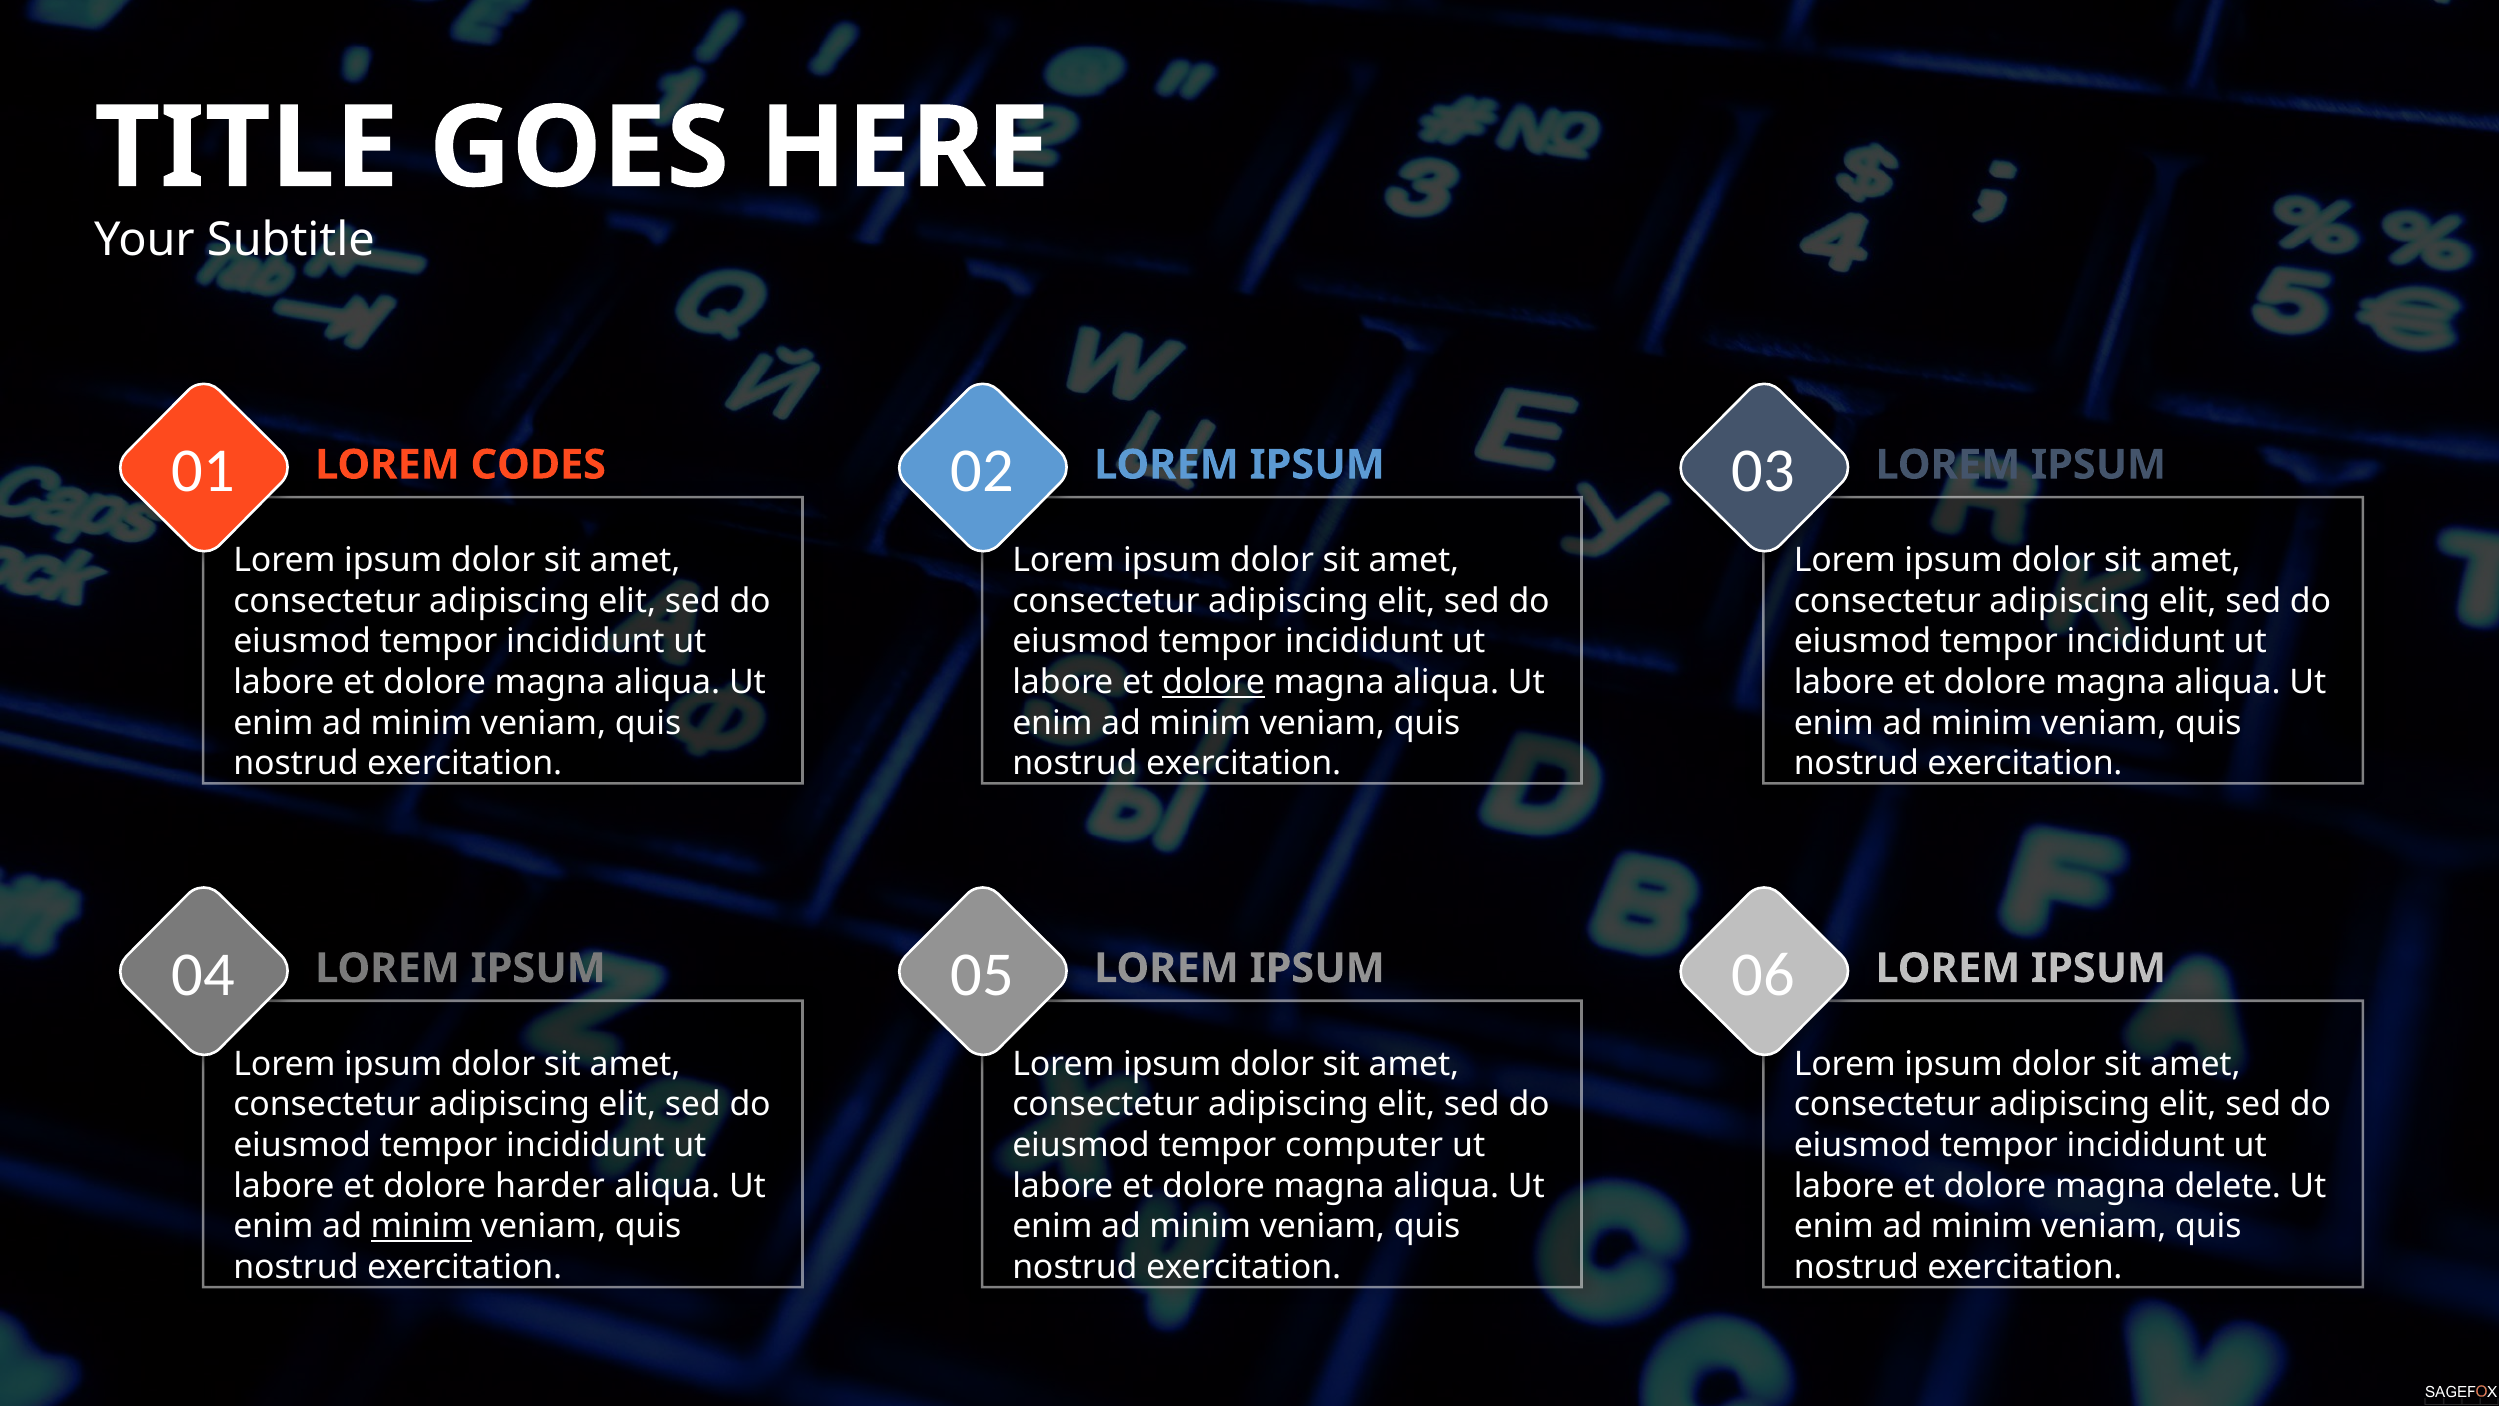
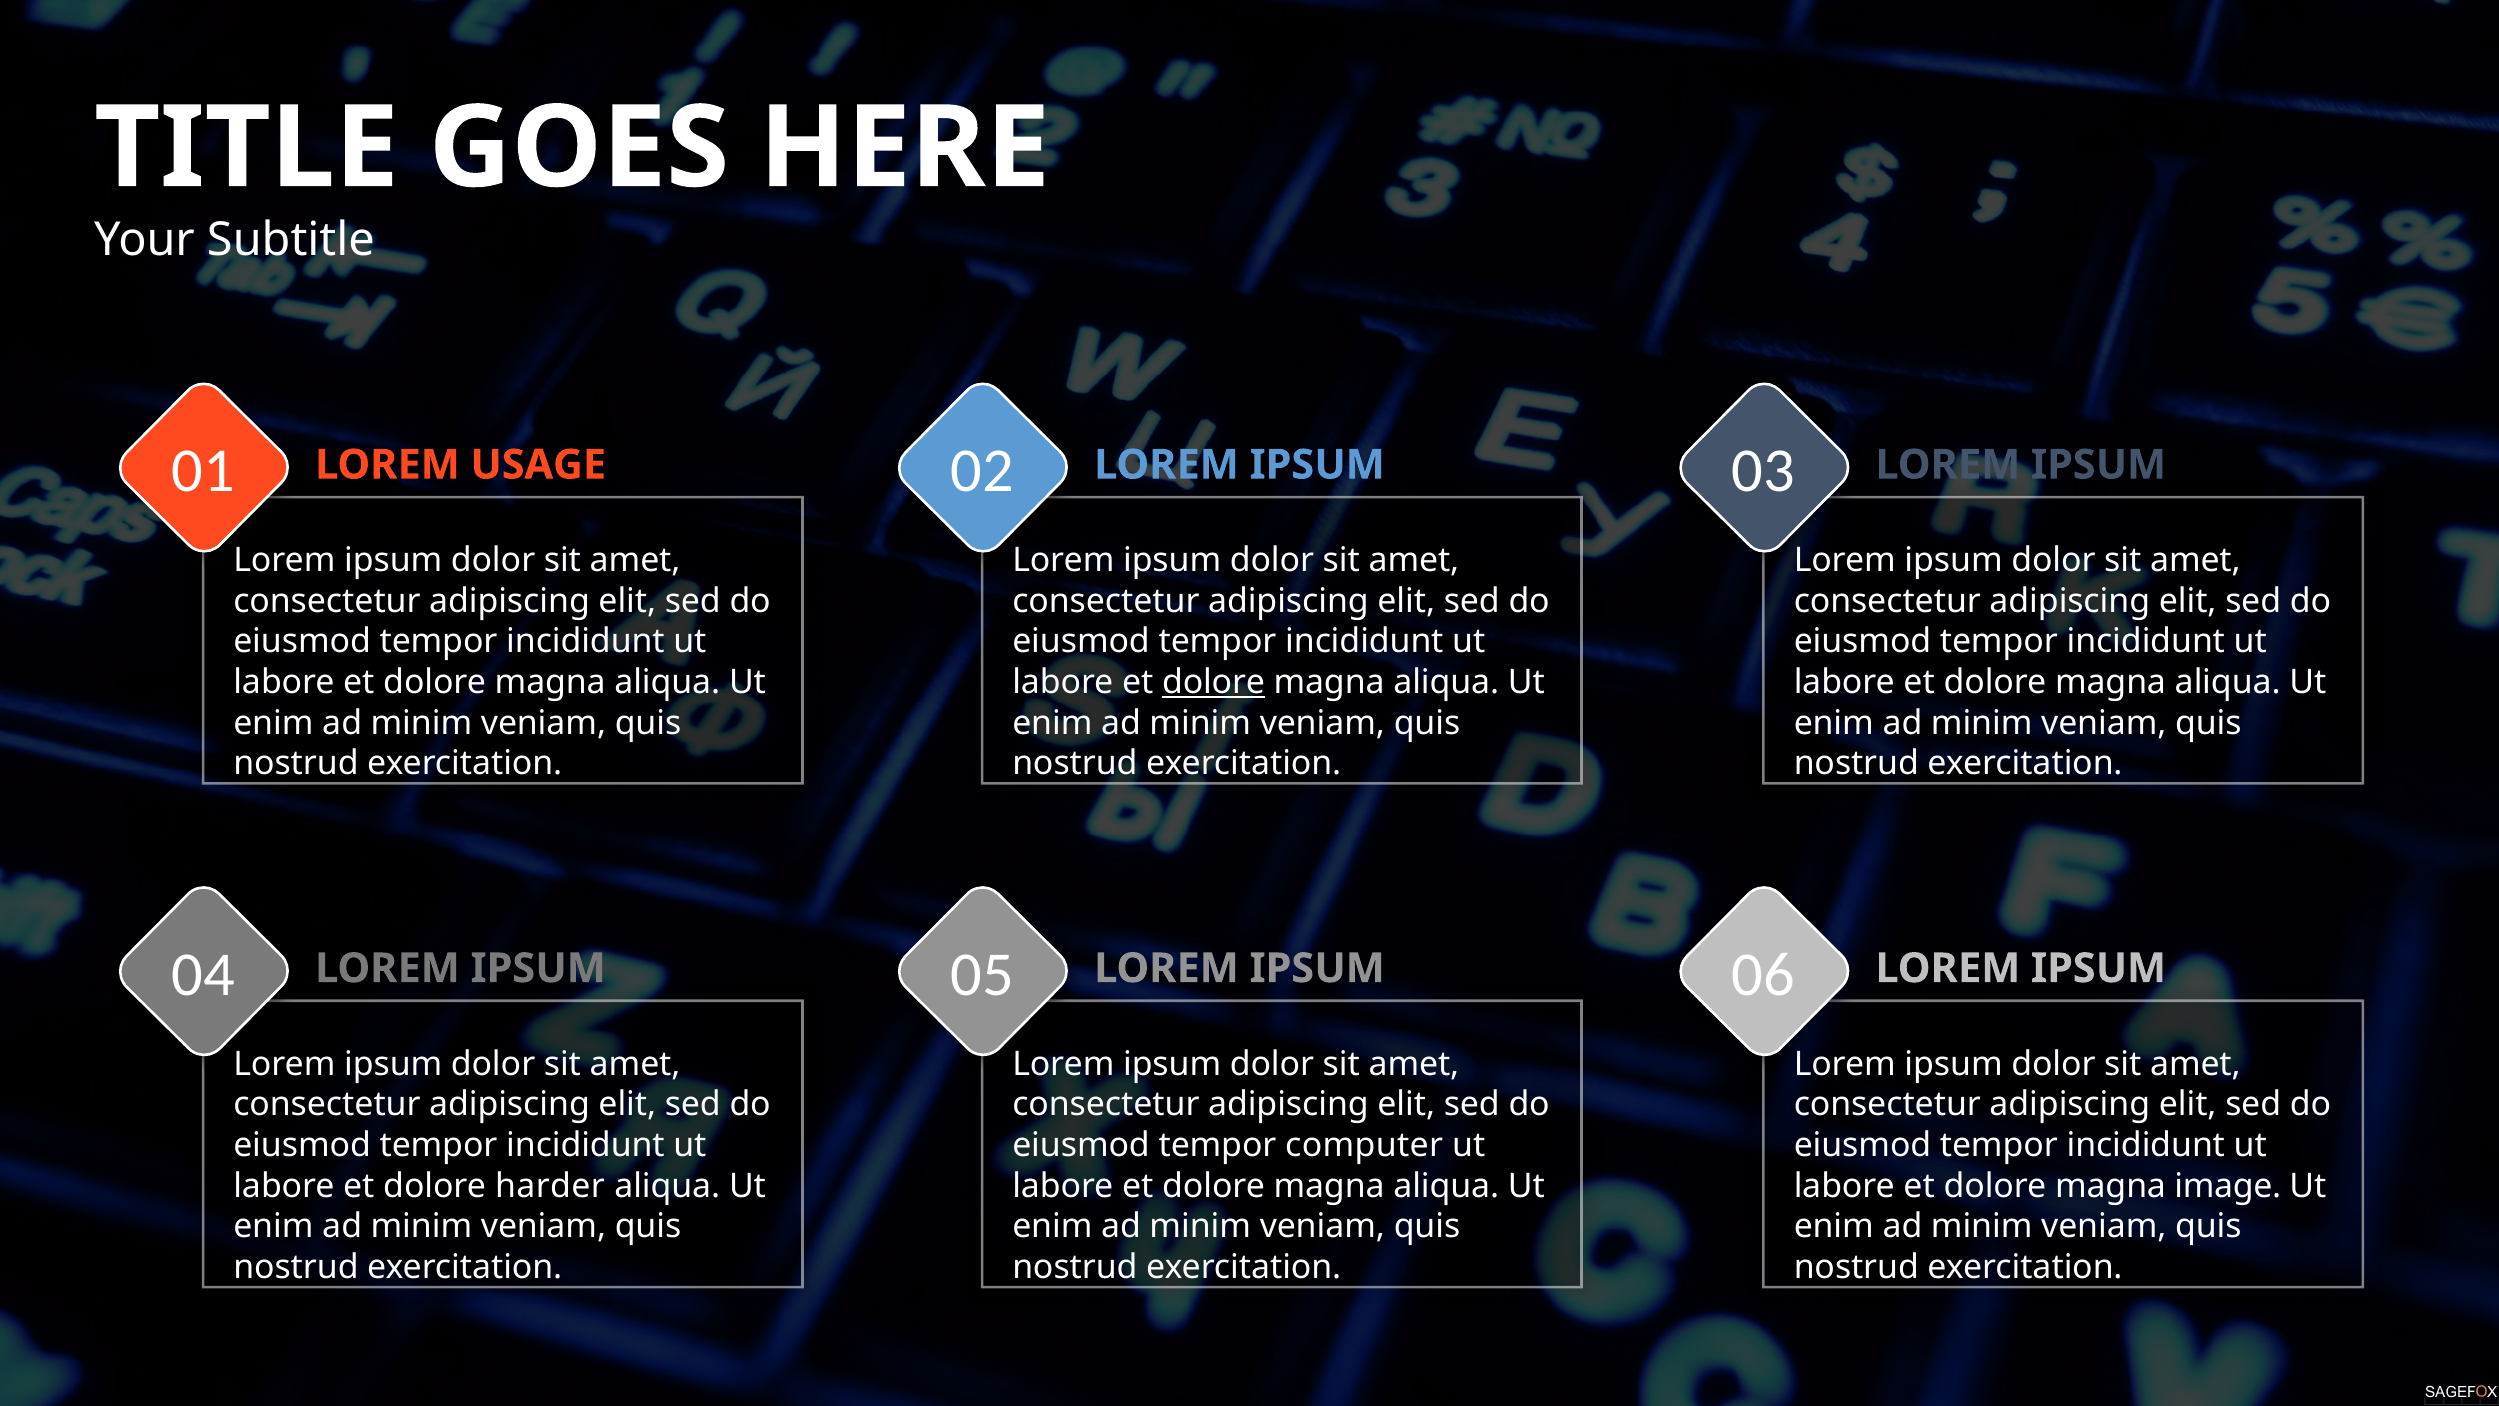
CODES: CODES -> USAGE
delete: delete -> image
minim at (421, 1226) underline: present -> none
